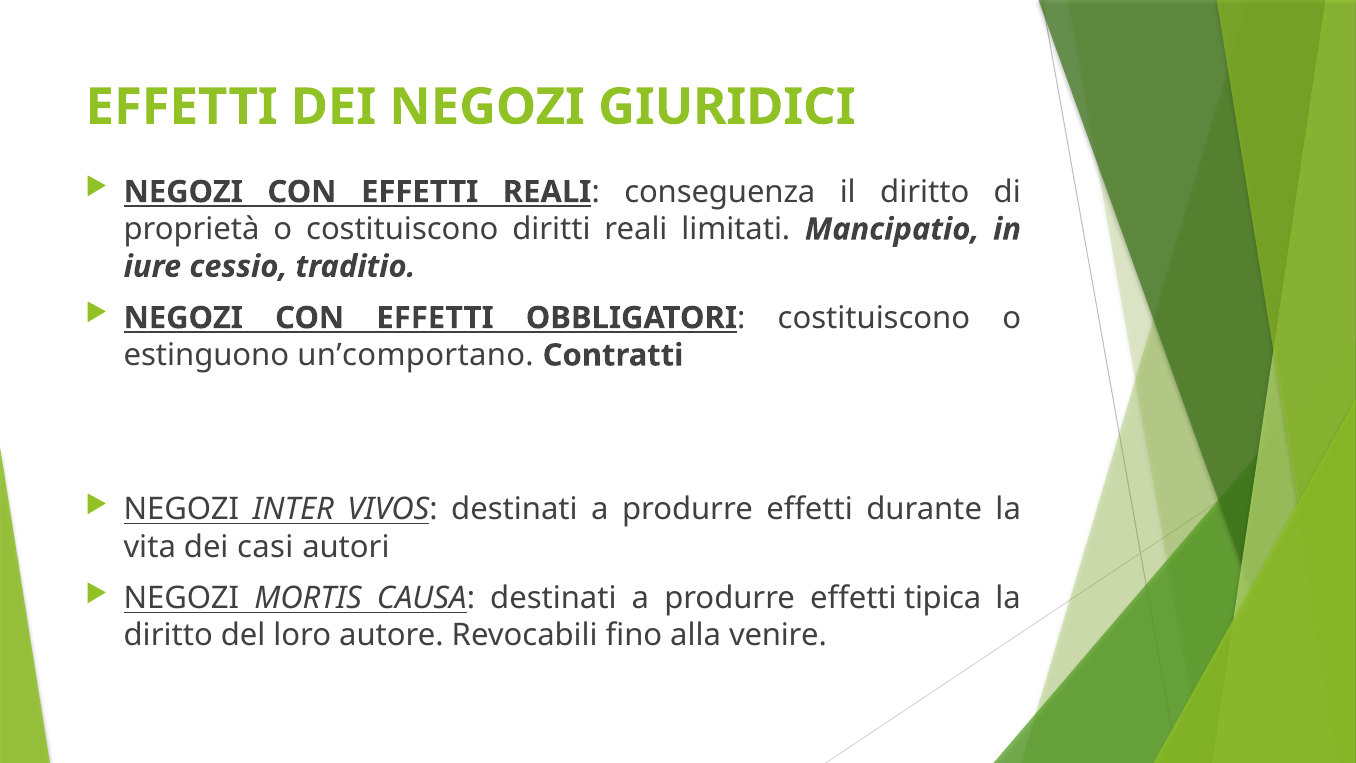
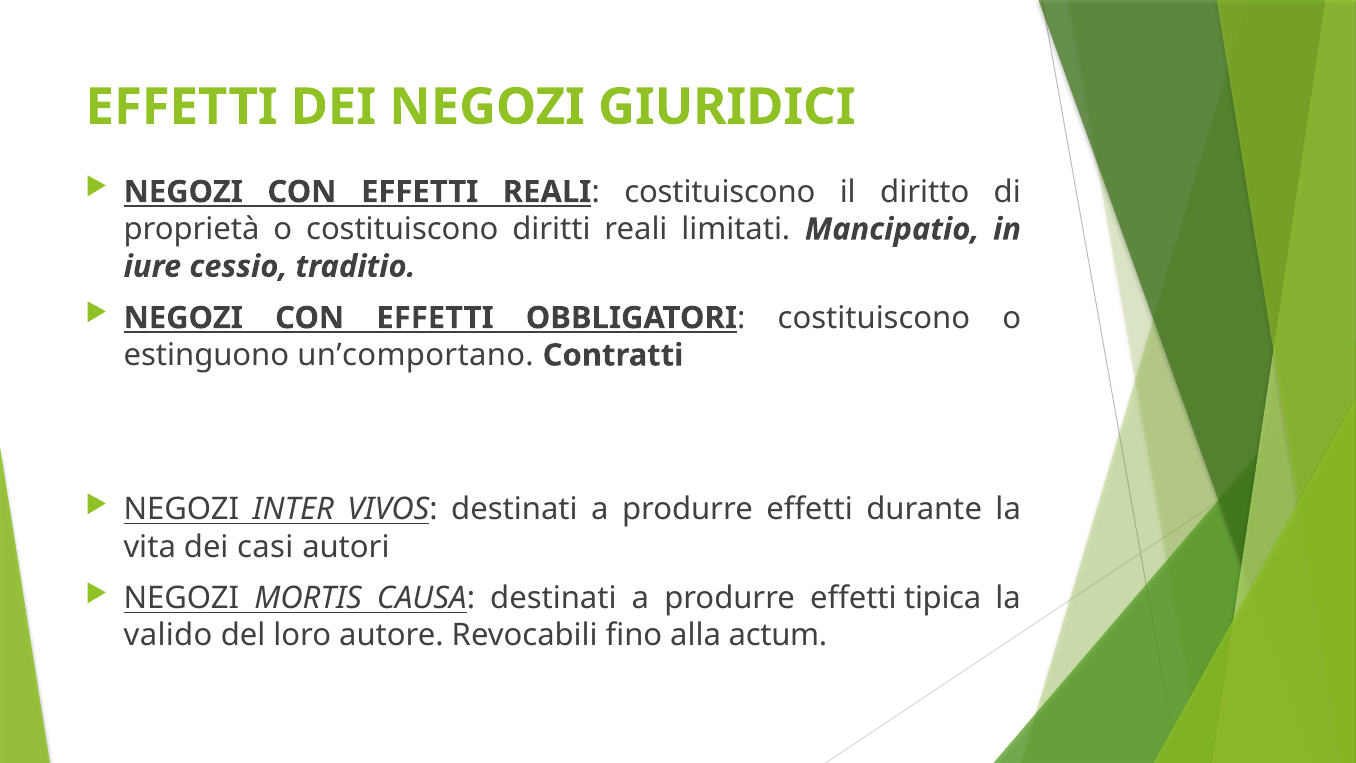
conseguenza at (720, 192): conseguenza -> costituiscono
diritto at (168, 635): diritto -> valido
venire: venire -> actum
